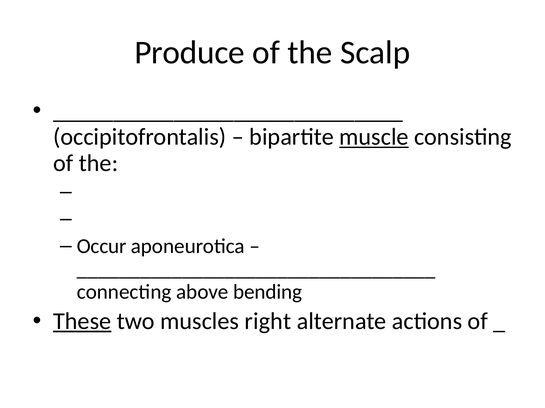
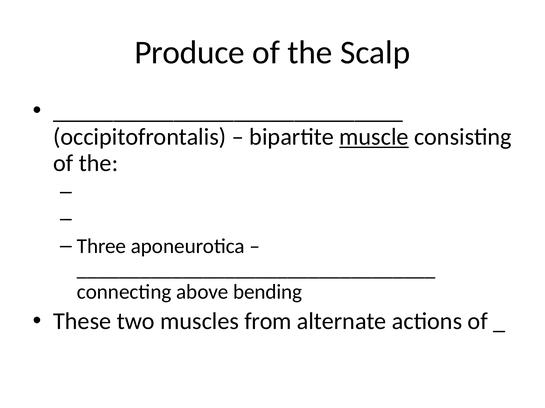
Occur: Occur -> Three
These underline: present -> none
right: right -> from
